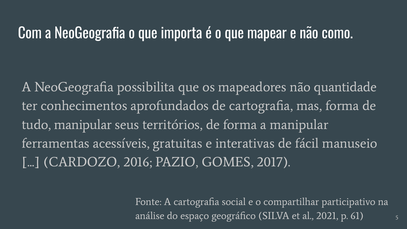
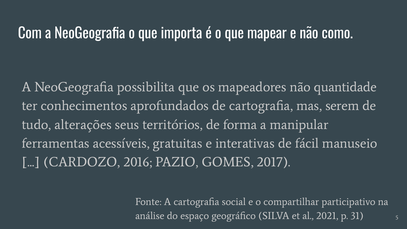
mas forma: forma -> serem
tudo manipular: manipular -> alterações
61: 61 -> 31
